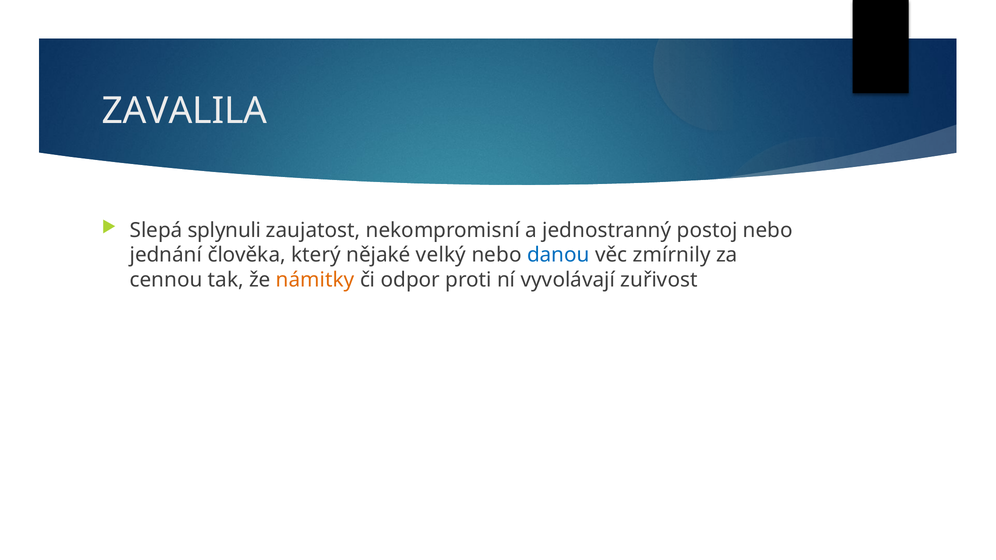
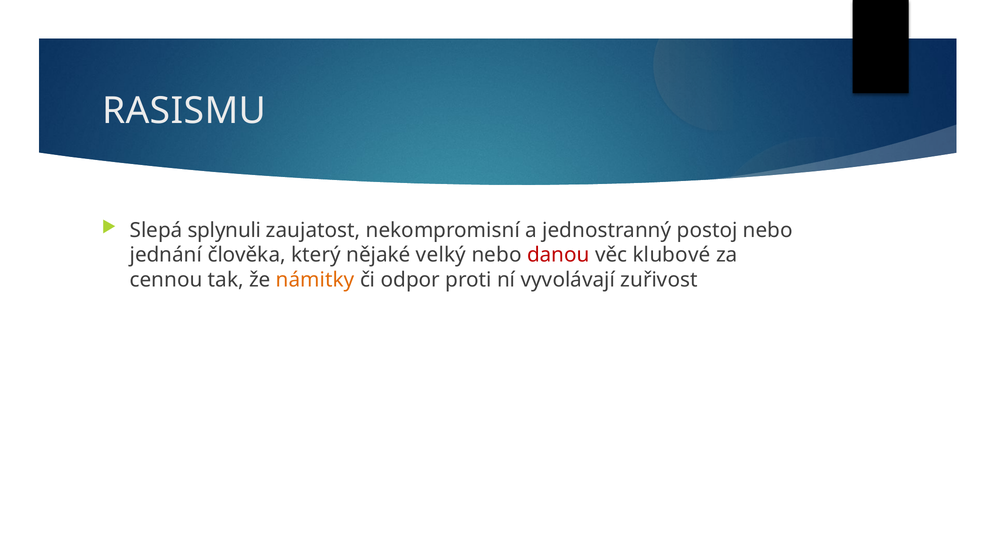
ZAVALILA: ZAVALILA -> RASISMU
danou colour: blue -> red
zmírnily: zmírnily -> klubové
